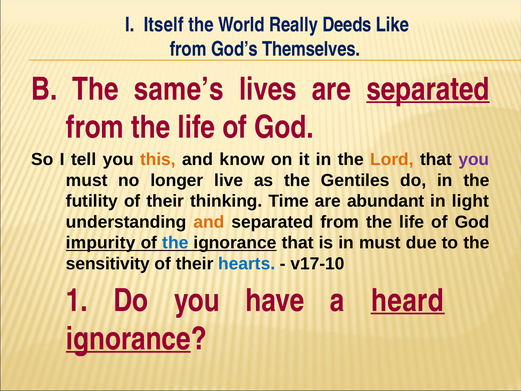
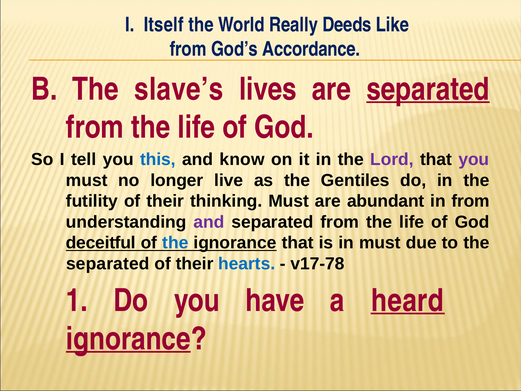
Themselves: Themselves -> Accordance
same’s: same’s -> slave’s
this colour: orange -> blue
Lord colour: orange -> purple
thinking Time: Time -> Must
in light: light -> from
and at (209, 222) colour: orange -> purple
impurity: impurity -> deceitful
sensitivity at (108, 264): sensitivity -> separated
v17-10: v17-10 -> v17-78
